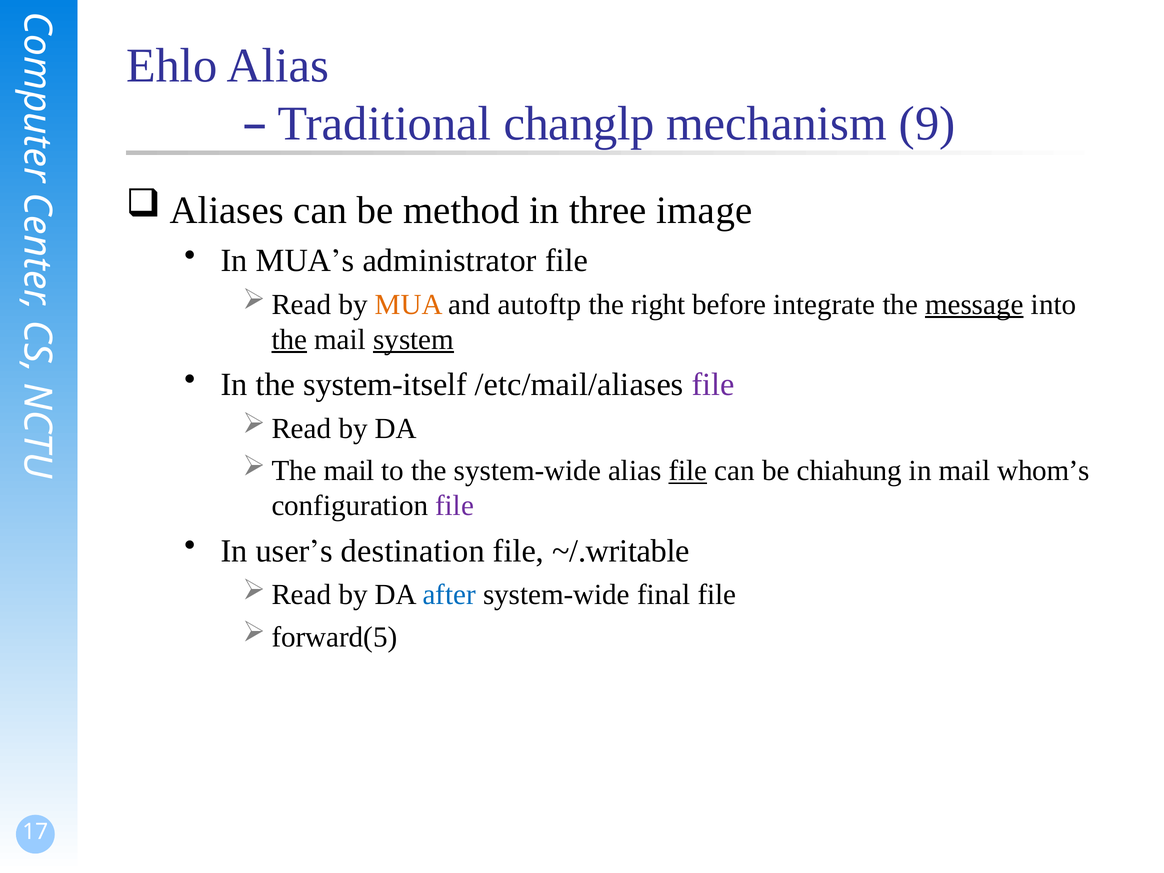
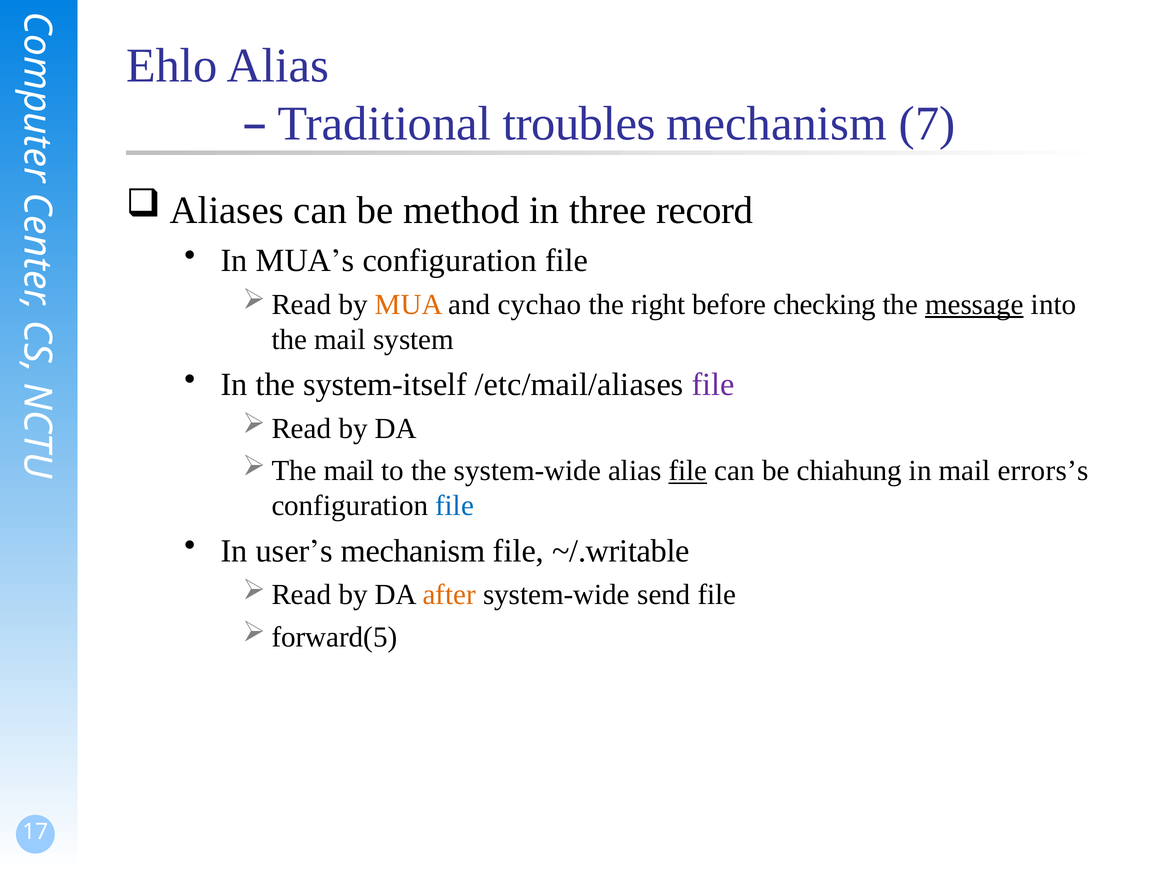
changlp: changlp -> troubles
9: 9 -> 7
image: image -> record
MUA’s administrator: administrator -> configuration
autoftp: autoftp -> cychao
integrate: integrate -> checking
the at (289, 339) underline: present -> none
system underline: present -> none
whom’s: whom’s -> errors’s
file at (455, 506) colour: purple -> blue
user’s destination: destination -> mechanism
after colour: blue -> orange
final: final -> send
